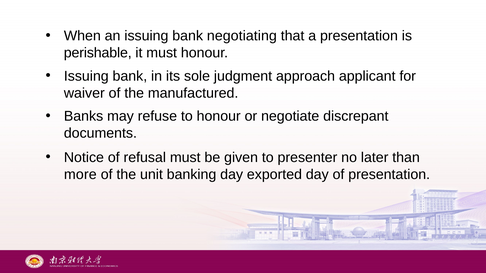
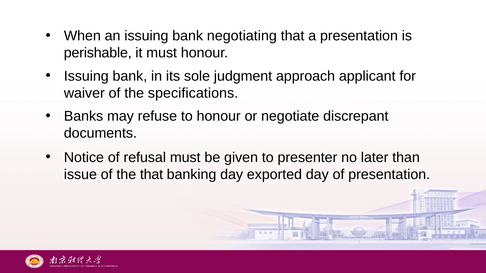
manufactured: manufactured -> specifications
more: more -> issue
the unit: unit -> that
